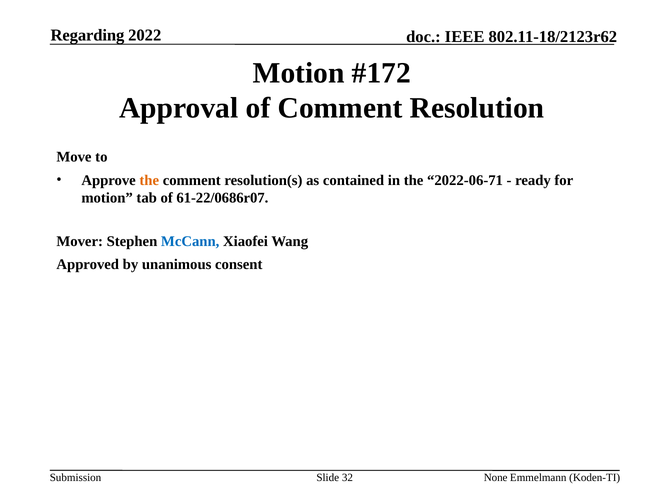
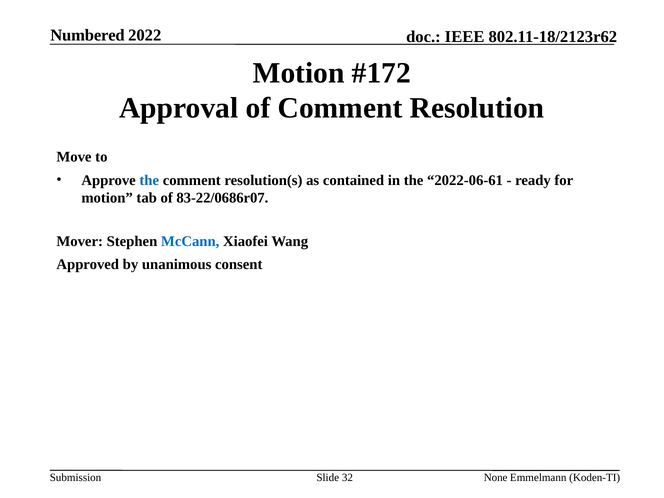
Regarding: Regarding -> Numbered
the at (149, 180) colour: orange -> blue
2022-06-71: 2022-06-71 -> 2022-06-61
61-22/0686r07: 61-22/0686r07 -> 83-22/0686r07
